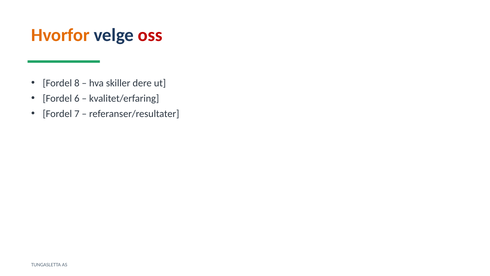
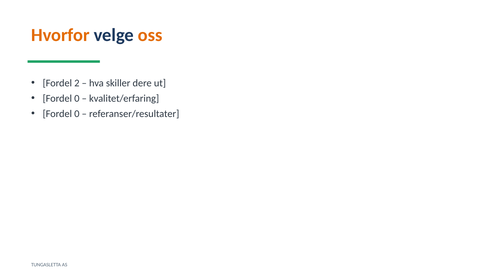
oss colour: red -> orange
8: 8 -> 2
6 at (77, 98): 6 -> 0
7 at (77, 114): 7 -> 0
